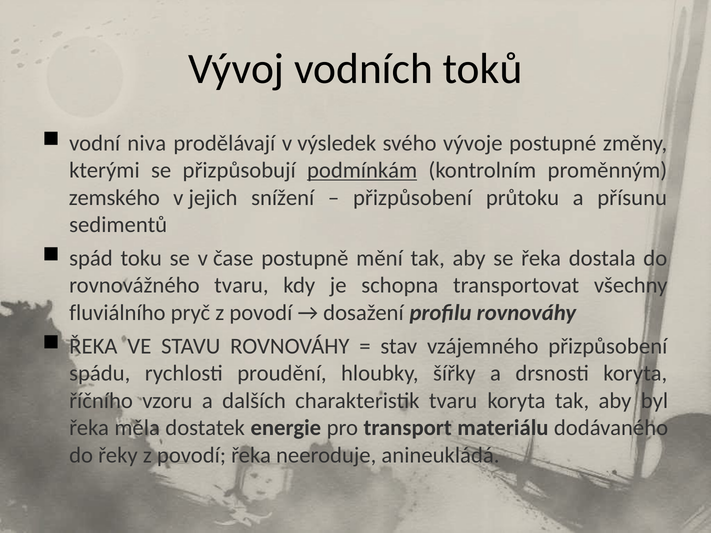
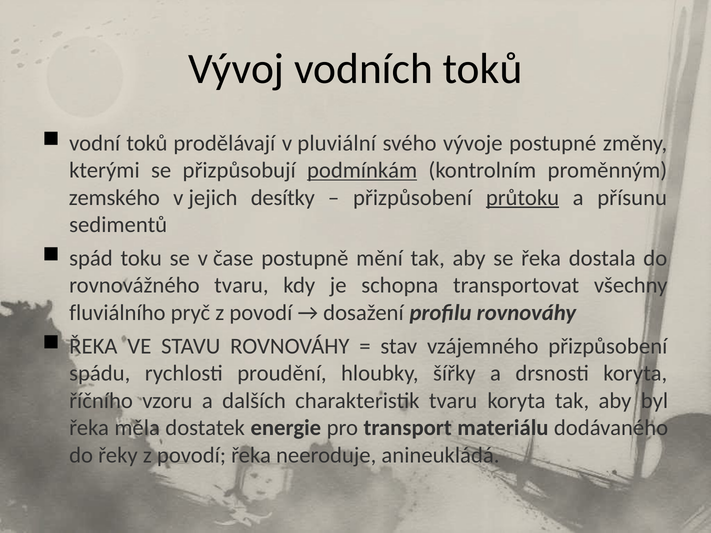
vodní niva: niva -> toků
výsledek: výsledek -> pluviální
snížení: snížení -> desítky
průtoku underline: none -> present
